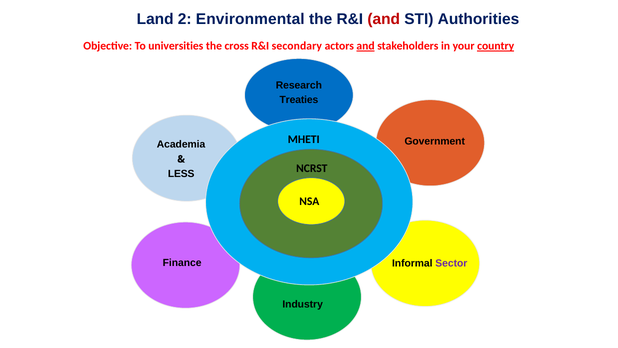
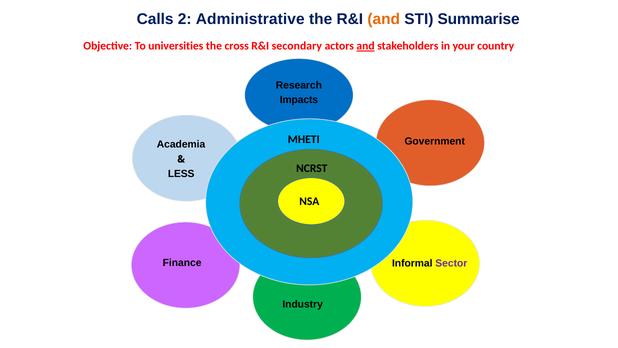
Land: Land -> Calls
Environmental: Environmental -> Administrative
and at (384, 19) colour: red -> orange
Authorities: Authorities -> Summarise
country underline: present -> none
Treaties: Treaties -> Impacts
